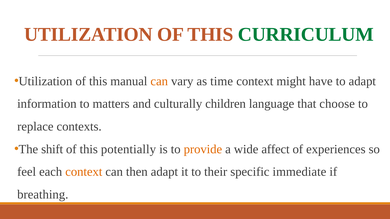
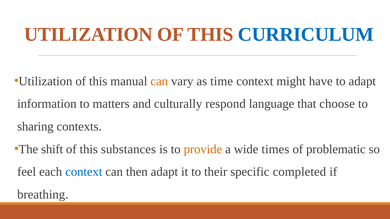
CURRICULUM colour: green -> blue
children: children -> respond
replace: replace -> sharing
potentially: potentially -> substances
affect: affect -> times
experiences: experiences -> problematic
context at (84, 172) colour: orange -> blue
immediate: immediate -> completed
